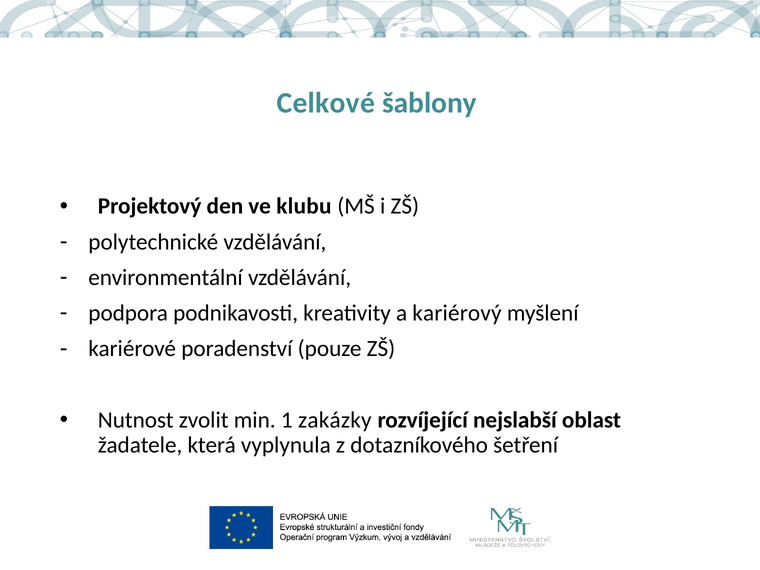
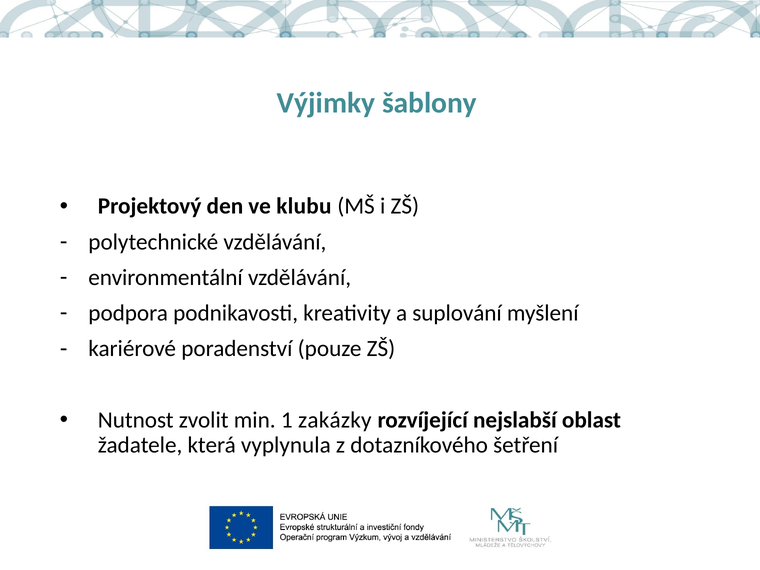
Celkové: Celkové -> Výjimky
kariérový: kariérový -> suplování
